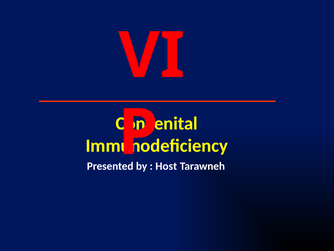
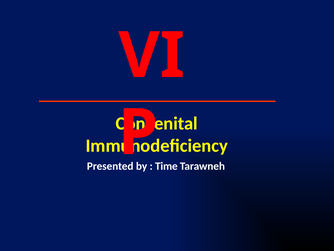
Host: Host -> Time
